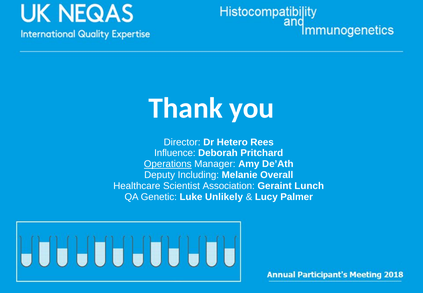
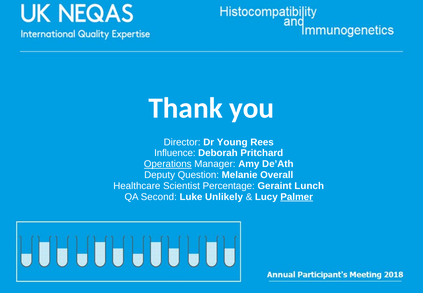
Hetero: Hetero -> Young
Including: Including -> Question
Association: Association -> Percentage
Genetic: Genetic -> Second
Palmer underline: none -> present
